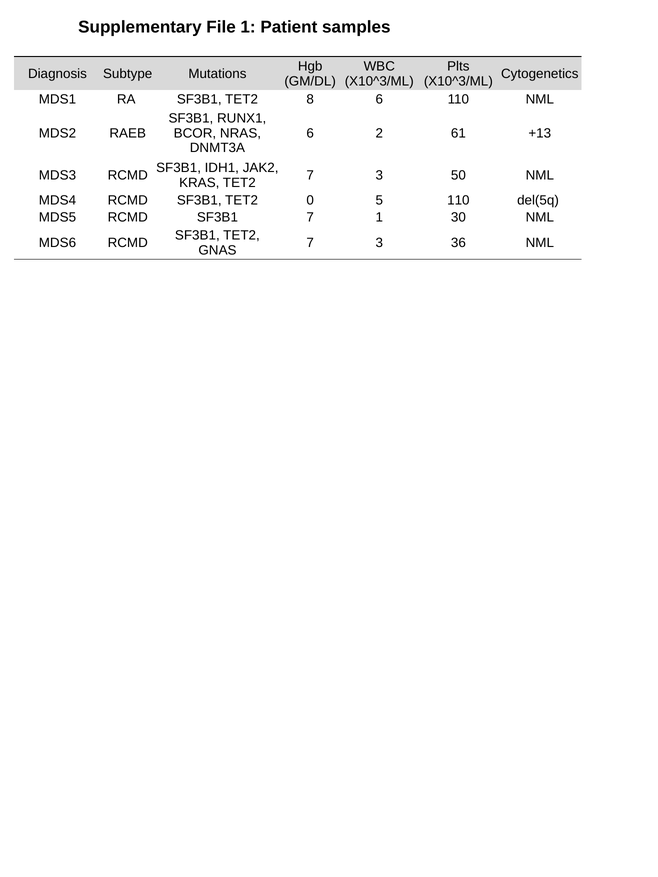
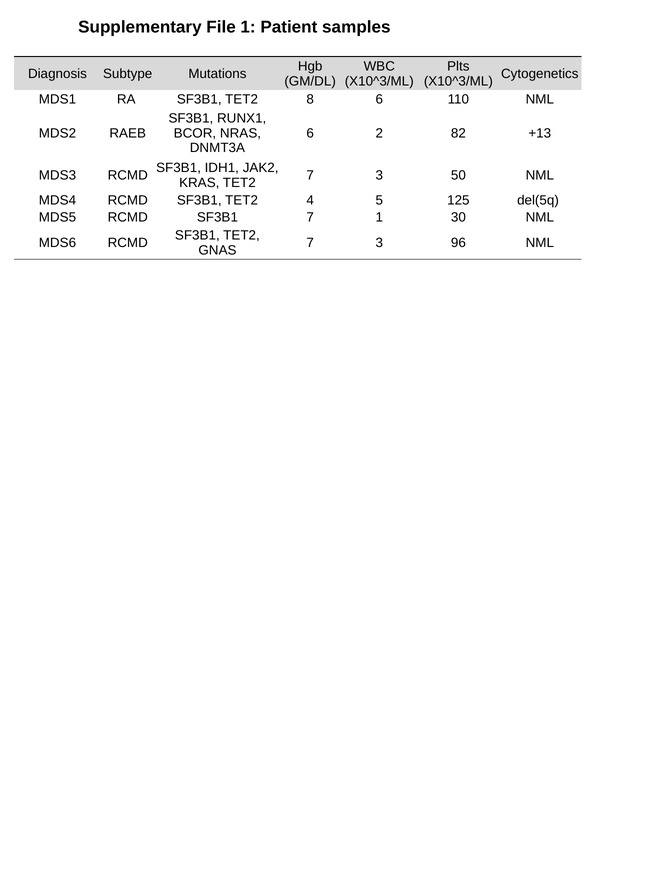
61: 61 -> 82
0: 0 -> 4
5 110: 110 -> 125
36: 36 -> 96
